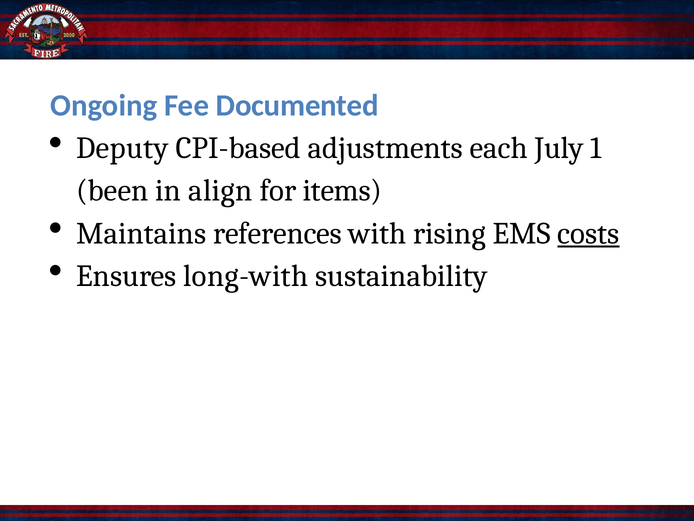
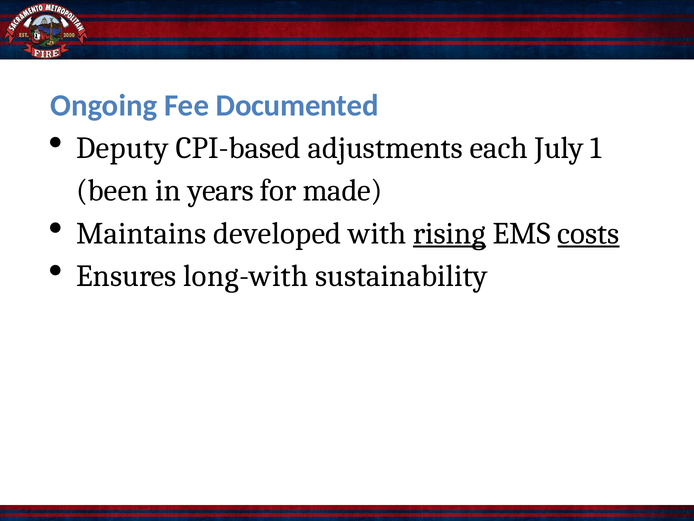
align: align -> years
items: items -> made
references: references -> developed
rising underline: none -> present
